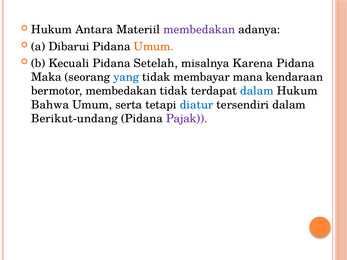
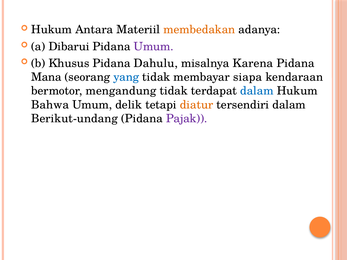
membedakan at (199, 30) colour: purple -> orange
Umum at (154, 46) colour: orange -> purple
Kecuali: Kecuali -> Khusus
Setelah: Setelah -> Dahulu
Maka: Maka -> Mana
mana: mana -> siapa
bermotor membedakan: membedakan -> mengandung
serta: serta -> delik
diatur colour: blue -> orange
